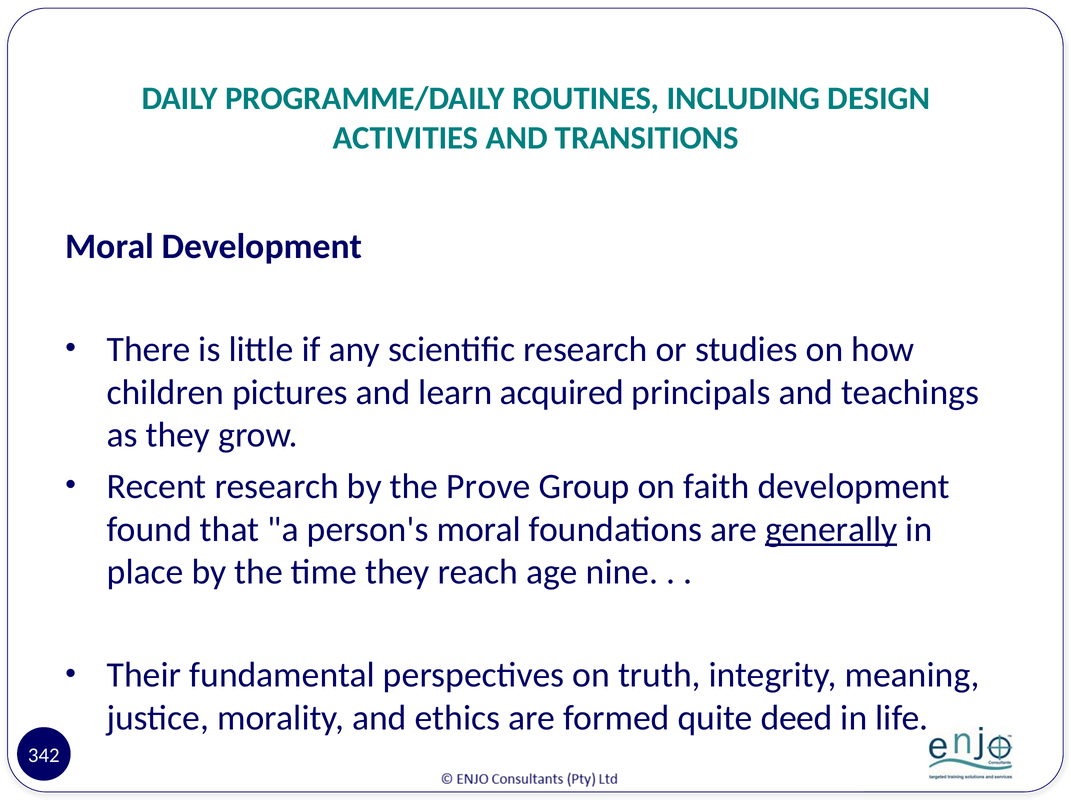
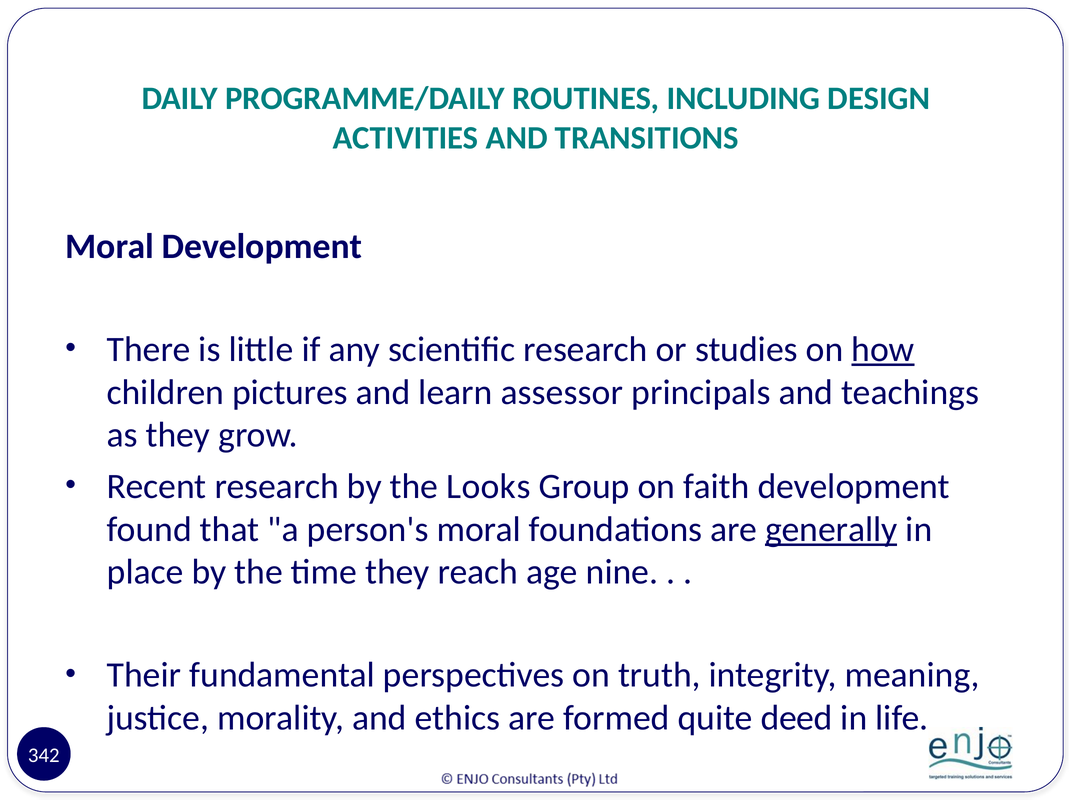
how underline: none -> present
acquired: acquired -> assessor
Prove: Prove -> Looks
